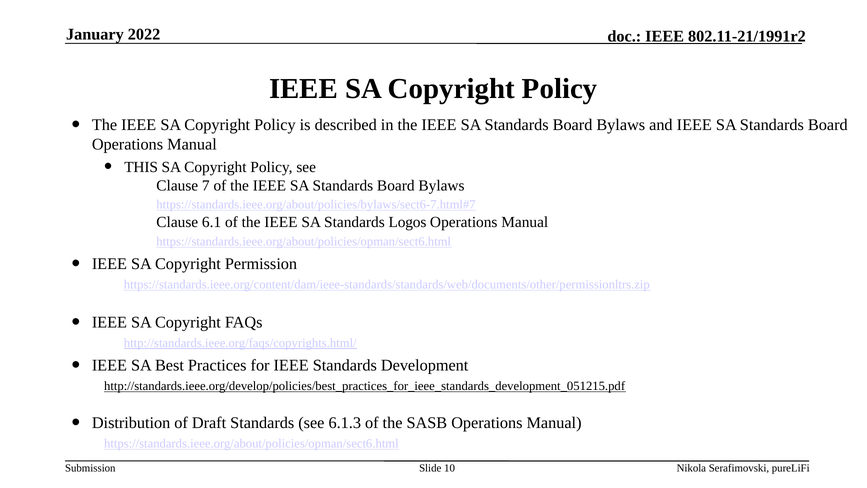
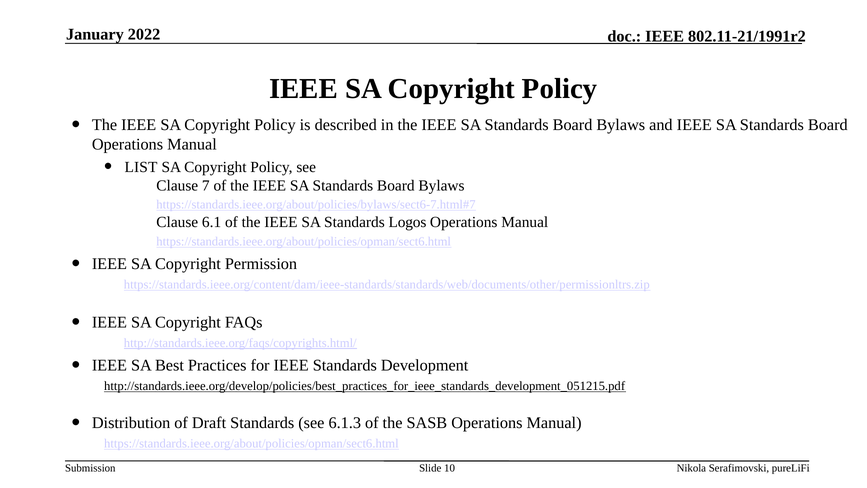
THIS: THIS -> LIST
